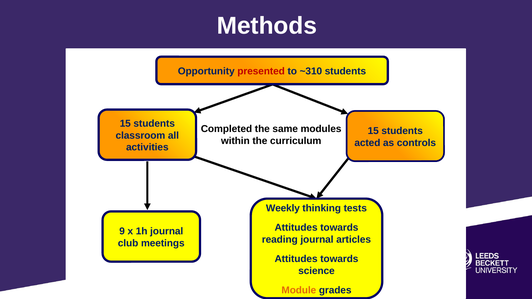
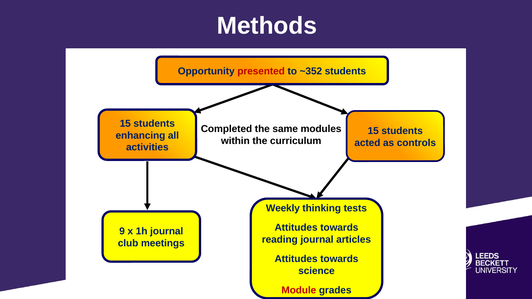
~310: ~310 -> ~352
classroom: classroom -> enhancing
Module colour: orange -> red
